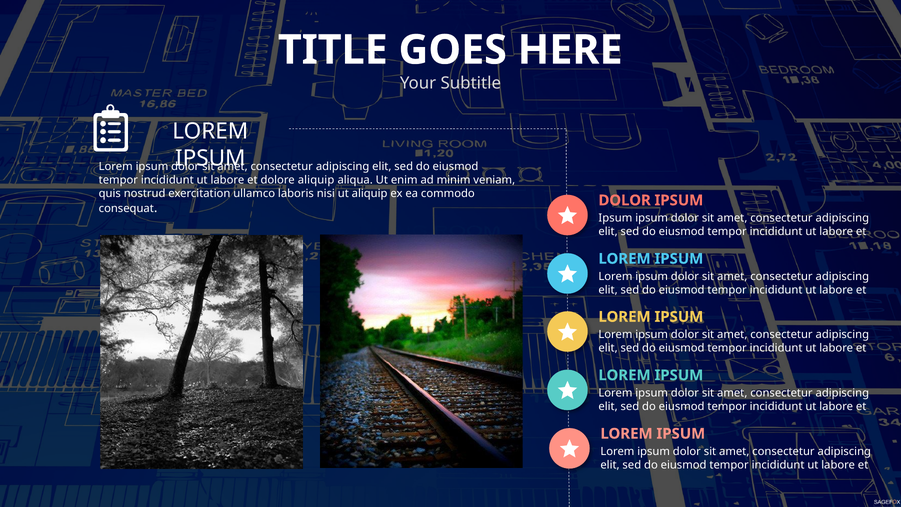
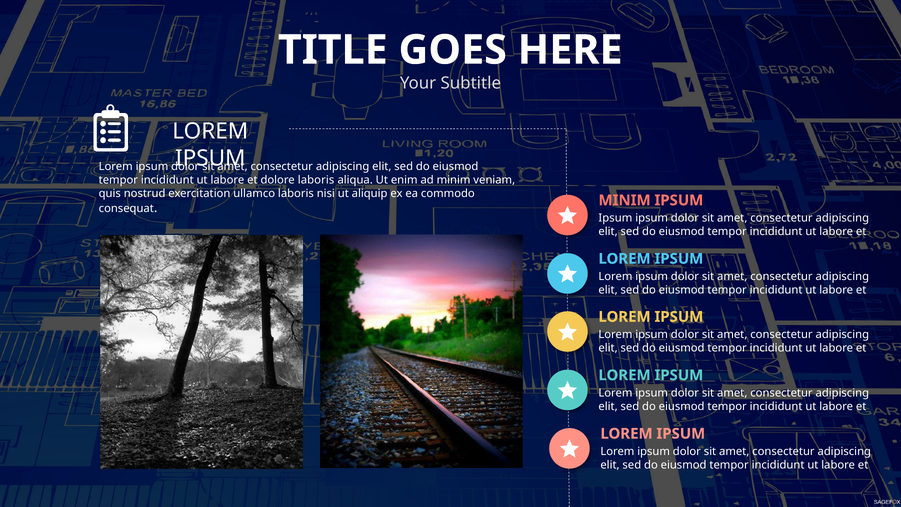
dolore aliquip: aliquip -> laboris
DOLOR at (625, 200): DOLOR -> MINIM
